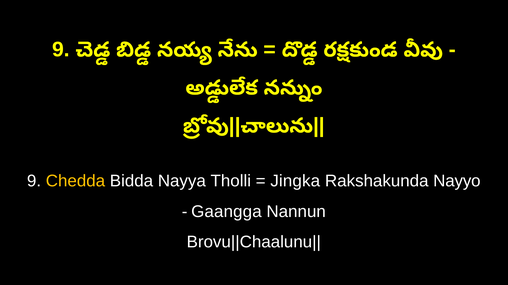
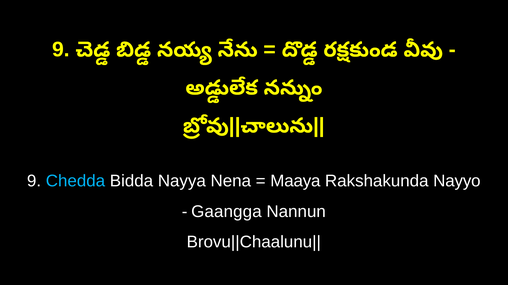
Chedda colour: yellow -> light blue
Tholli: Tholli -> Nena
Jingka: Jingka -> Maaya
